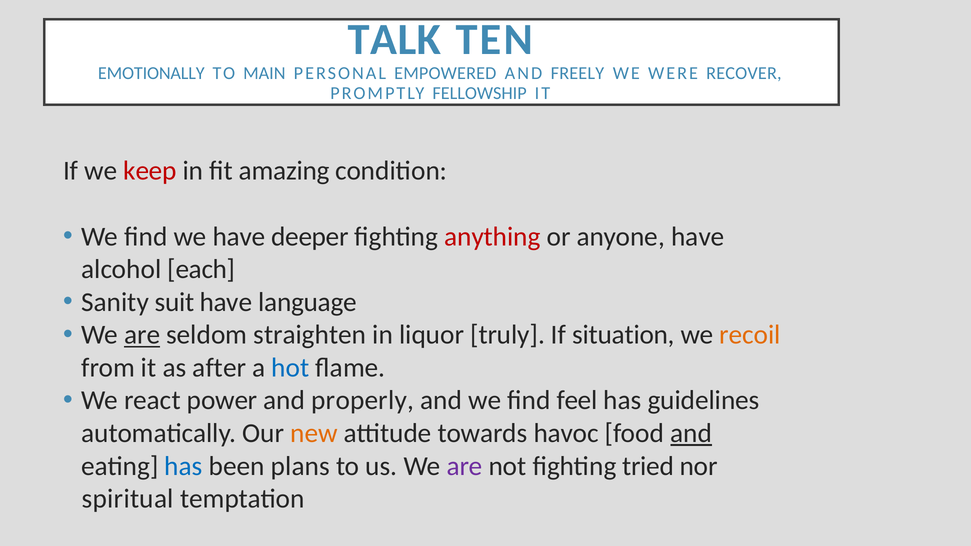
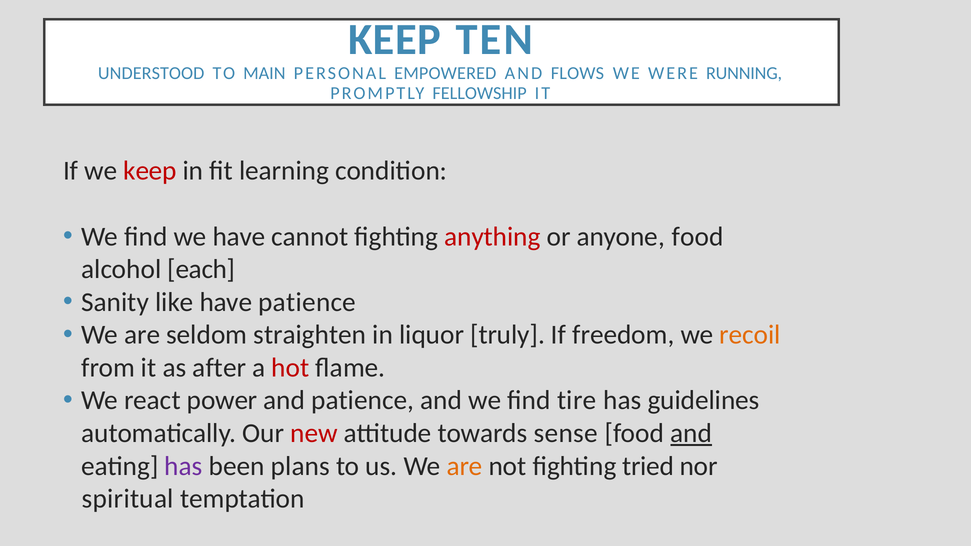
TALK at (394, 39): TALK -> KEEP
EMOTIONALLY: EMOTIONALLY -> UNDERSTOOD
FREELY: FREELY -> FLOWS
RECOVER: RECOVER -> RUNNING
amazing: amazing -> learning
deeper: deeper -> cannot
anyone have: have -> food
suit: suit -> like
have language: language -> patience
are at (142, 335) underline: present -> none
situation: situation -> freedom
hot colour: blue -> red
and properly: properly -> patience
feel: feel -> tire
new colour: orange -> red
havoc: havoc -> sense
has at (184, 466) colour: blue -> purple
are at (465, 466) colour: purple -> orange
